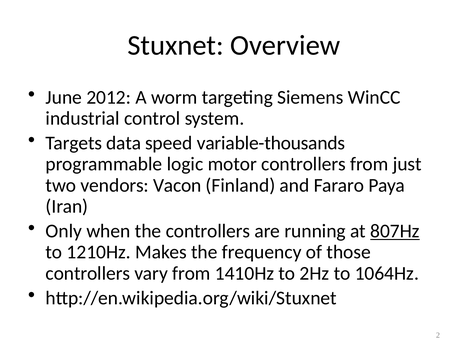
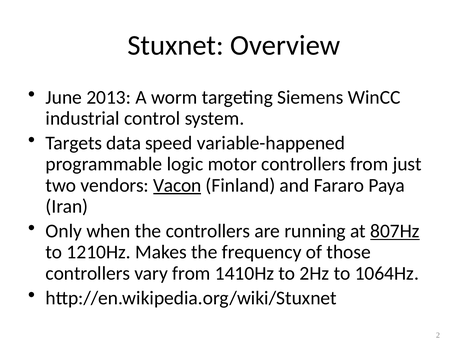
2012: 2012 -> 2013
variable-thousands: variable-thousands -> variable-happened
Vacon underline: none -> present
